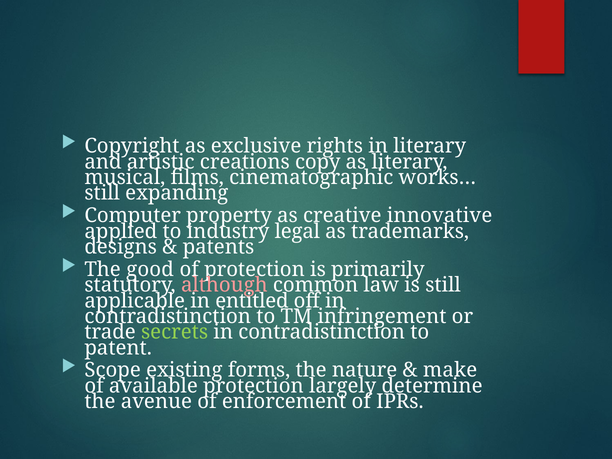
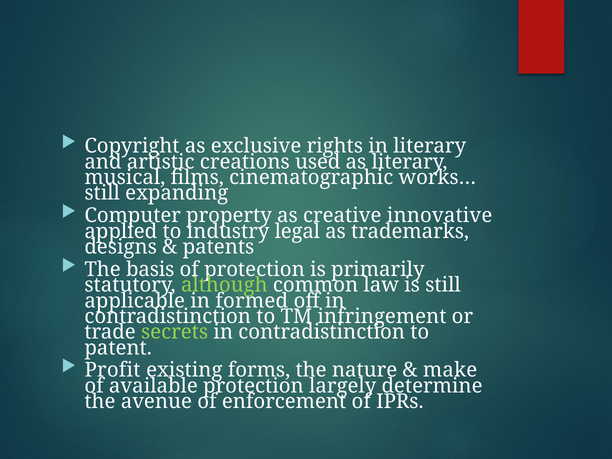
copy: copy -> used
good: good -> basis
although colour: pink -> light green
entitled: entitled -> formed
Scope: Scope -> Profit
